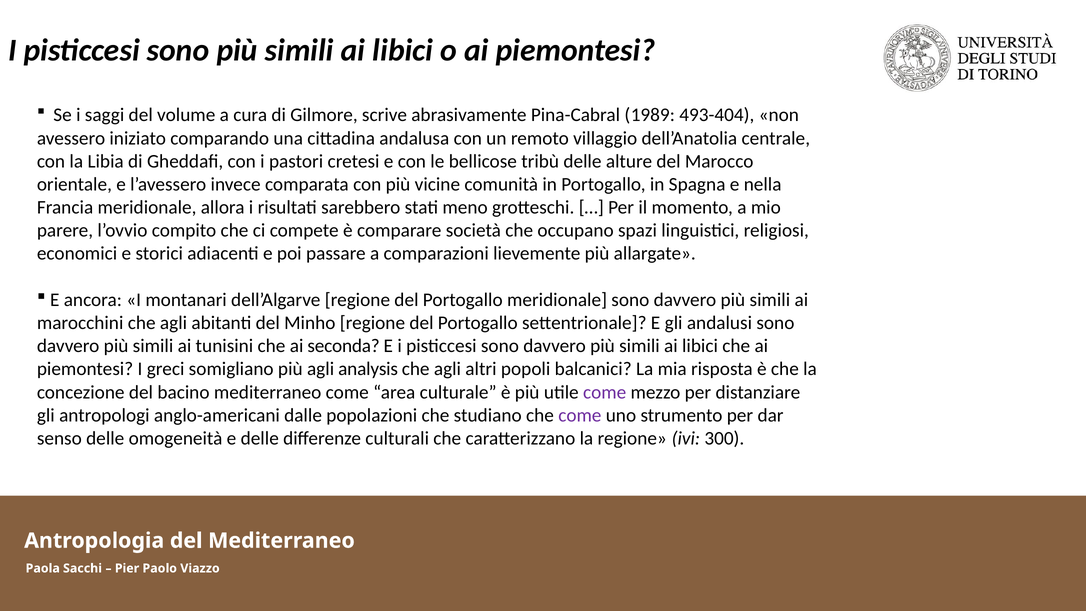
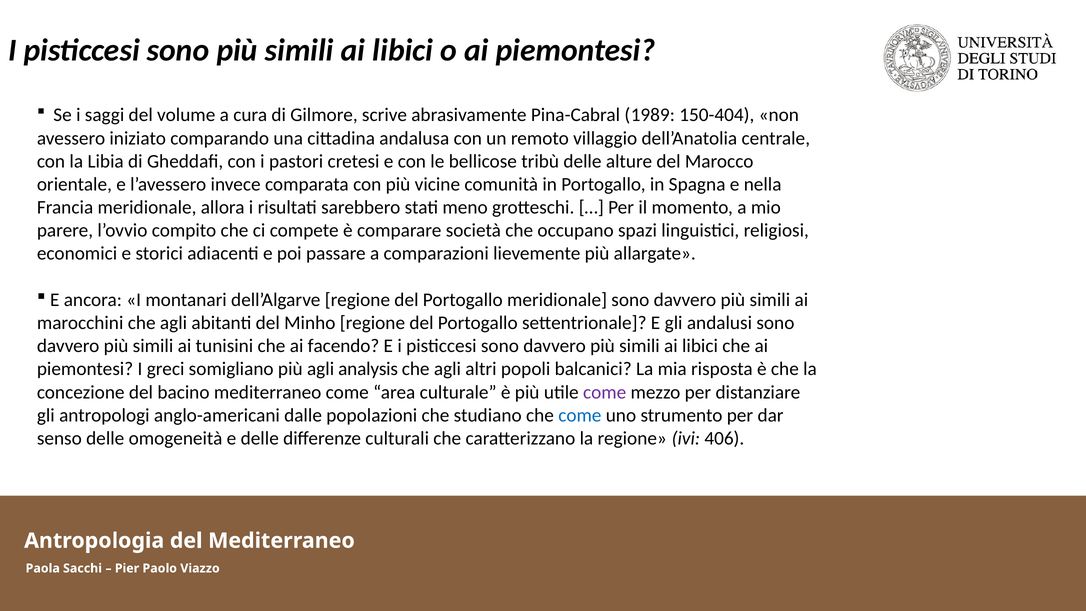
493-404: 493-404 -> 150-404
seconda: seconda -> facendo
come at (580, 415) colour: purple -> blue
300: 300 -> 406
